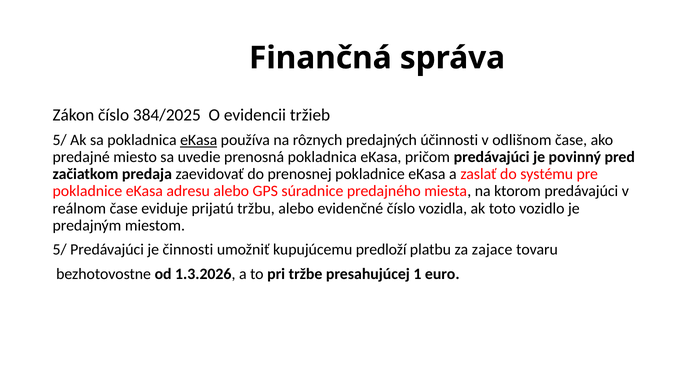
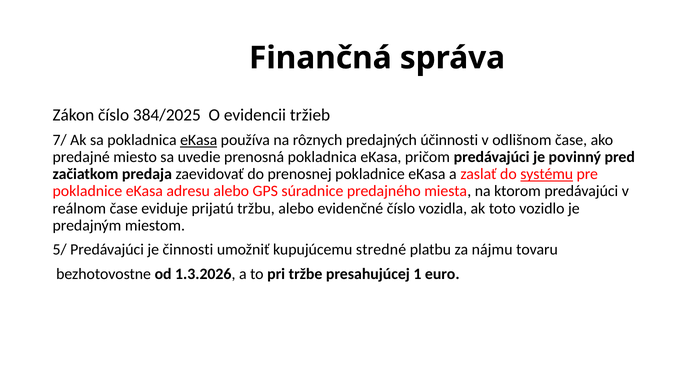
5/ at (60, 140): 5/ -> 7/
systému underline: none -> present
predloží: predloží -> stredné
zajace: zajace -> nájmu
